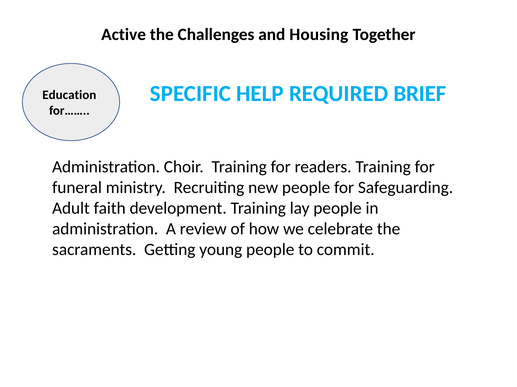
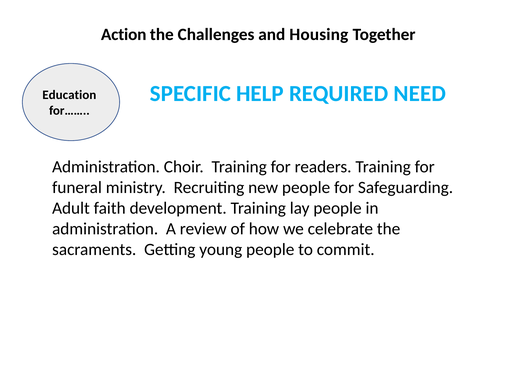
Active: Active -> Action
BRIEF: BRIEF -> NEED
